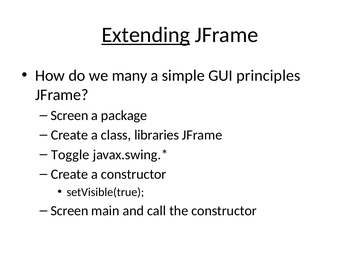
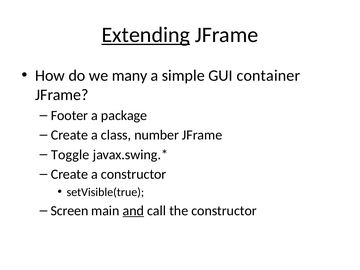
principles: principles -> container
Screen at (69, 115): Screen -> Footer
libraries: libraries -> number
and underline: none -> present
